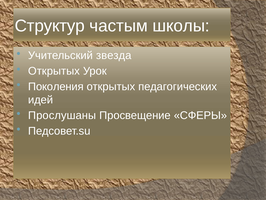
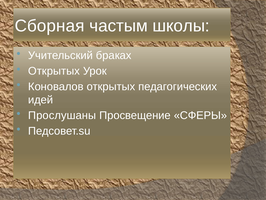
Структур: Структур -> Сборная
звезда: звезда -> браках
Поколения: Поколения -> Коновалов
